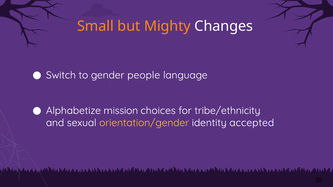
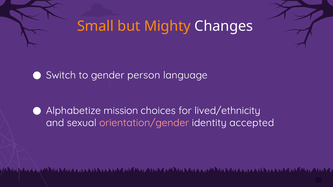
people: people -> person
tribe/ethnicity: tribe/ethnicity -> lived/ethnicity
orientation/gender colour: yellow -> pink
